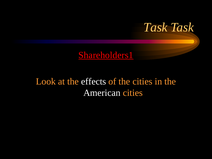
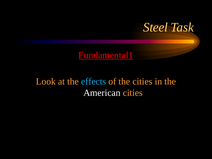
Task at (155, 27): Task -> Steel
Shareholders1: Shareholders1 -> Fundamental1
effects colour: white -> light blue
